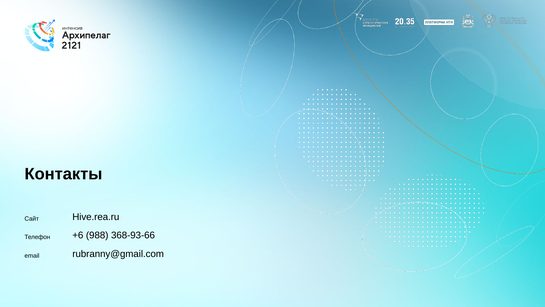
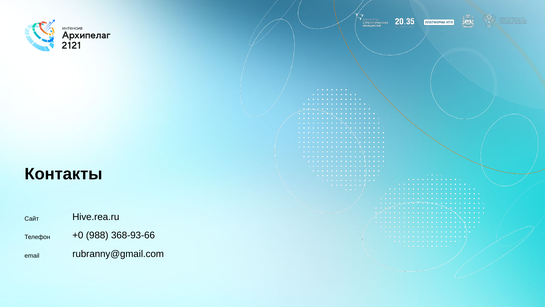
+6: +6 -> +0
